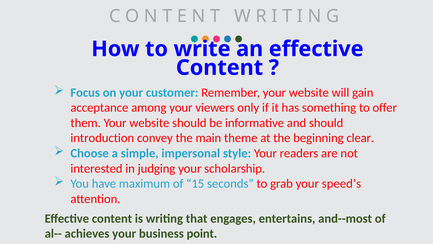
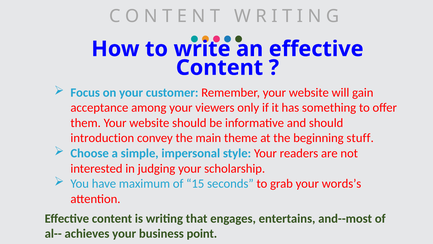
clear: clear -> stuff
speed’s: speed’s -> words’s
